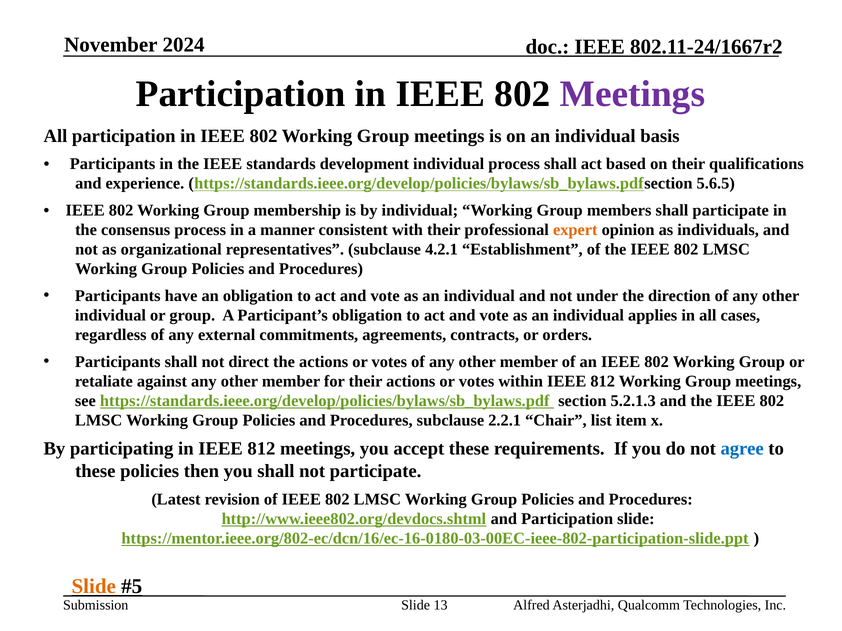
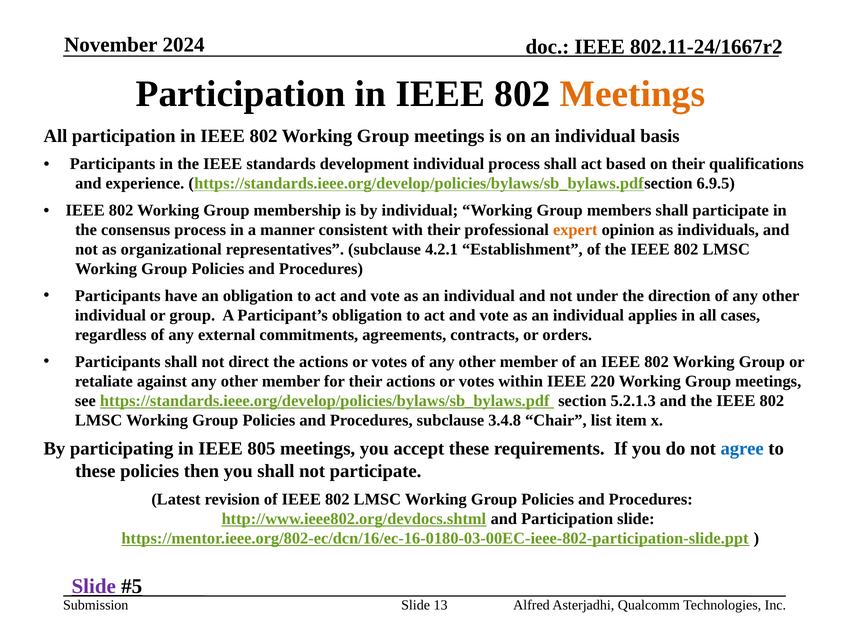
Meetings at (633, 94) colour: purple -> orange
5.6.5: 5.6.5 -> 6.9.5
within IEEE 812: 812 -> 220
2.2.1: 2.2.1 -> 3.4.8
in IEEE 812: 812 -> 805
Slide at (94, 587) colour: orange -> purple
